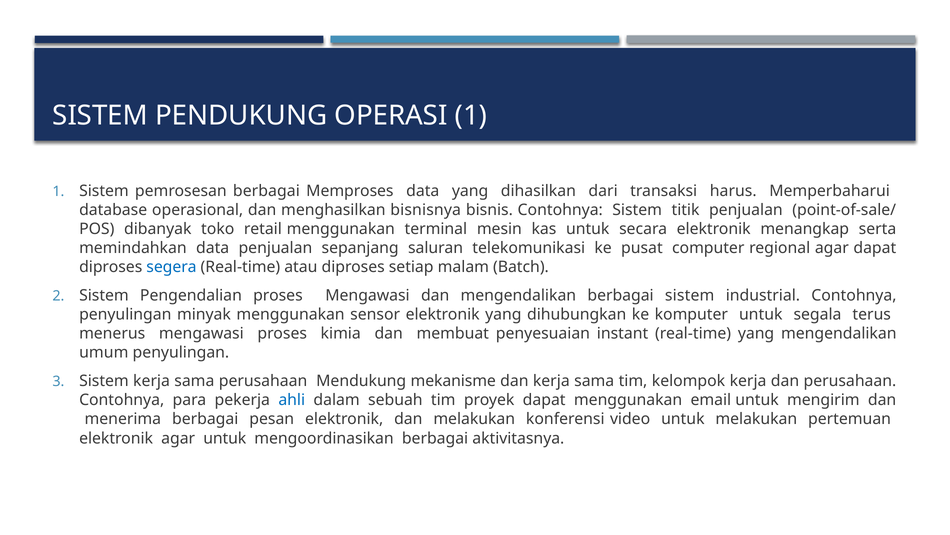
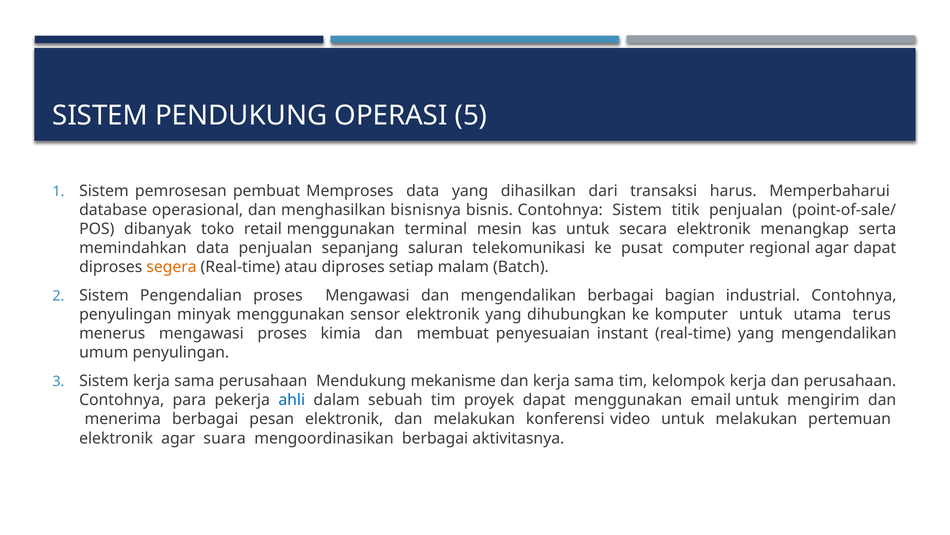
OPERASI 1: 1 -> 5
pemrosesan berbagai: berbagai -> pembuat
segera colour: blue -> orange
berbagai sistem: sistem -> bagian
segala: segala -> utama
agar untuk: untuk -> suara
